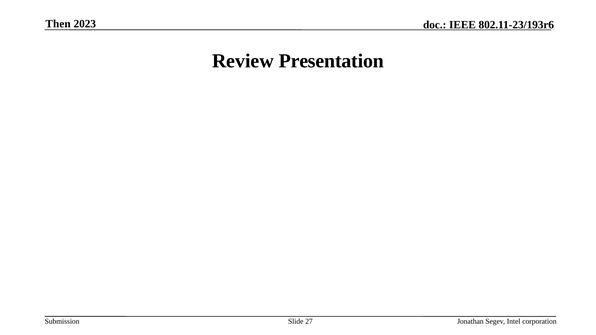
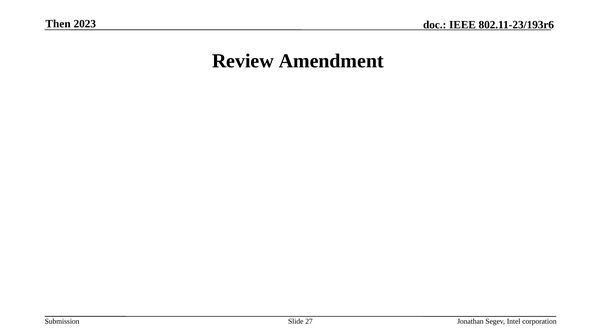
Presentation: Presentation -> Amendment
